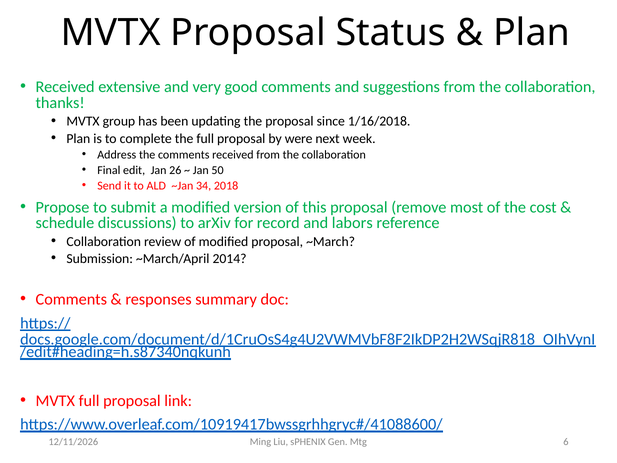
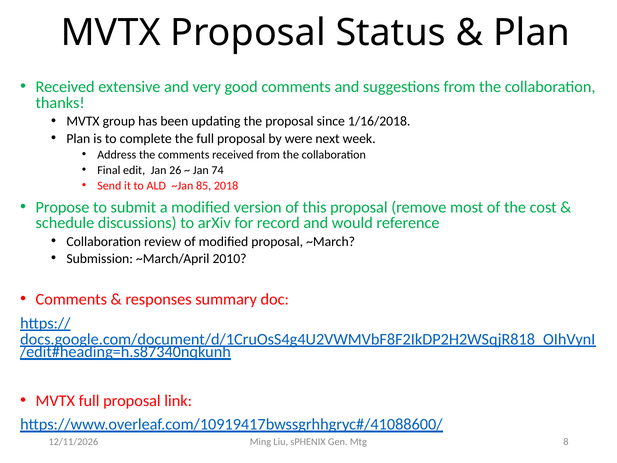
50: 50 -> 74
34: 34 -> 85
labors: labors -> would
2014: 2014 -> 2010
6: 6 -> 8
